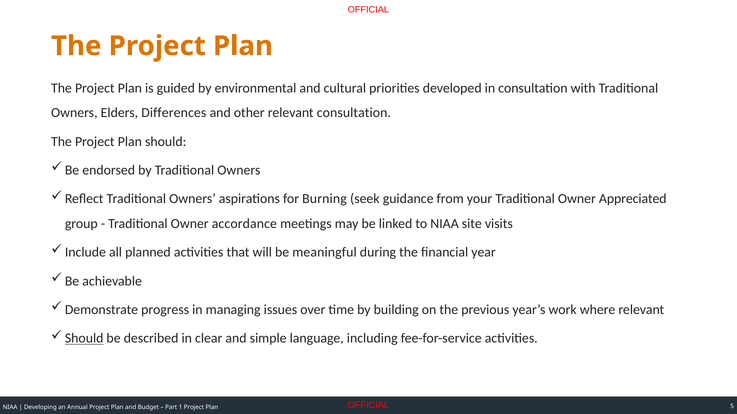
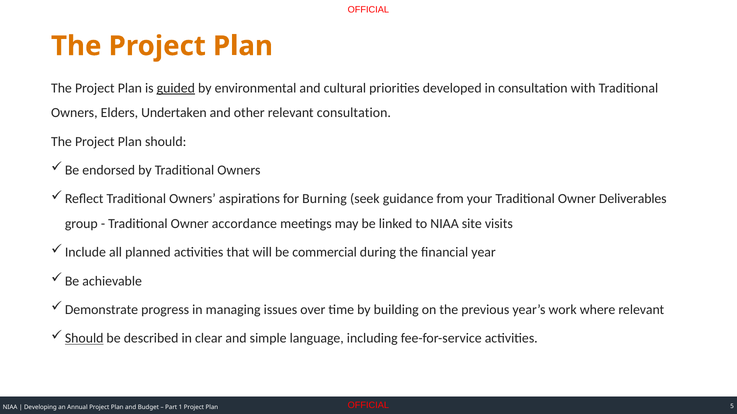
guided underline: none -> present
Differences: Differences -> Undertaken
Appreciated: Appreciated -> Deliverables
meaningful: meaningful -> commercial
